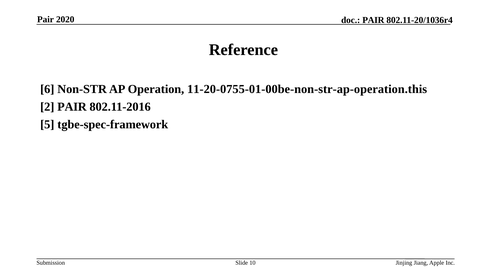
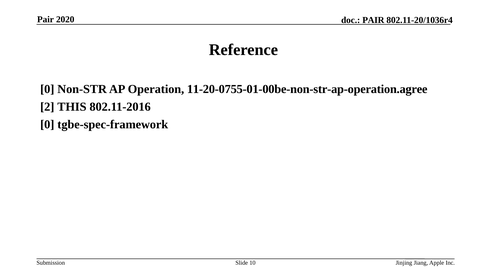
6 at (47, 89): 6 -> 0
11-20-0755-01-00be-non-str-ap-operation.this: 11-20-0755-01-00be-non-str-ap-operation.this -> 11-20-0755-01-00be-non-str-ap-operation.agree
2 PAIR: PAIR -> THIS
5 at (47, 124): 5 -> 0
